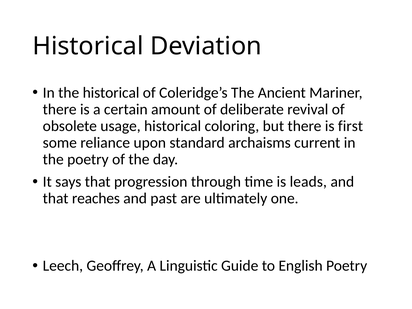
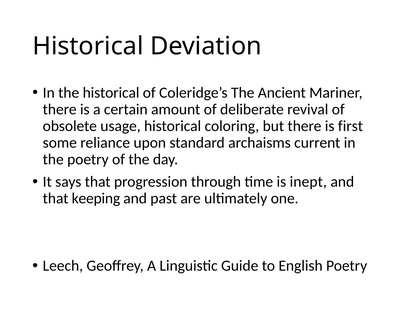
leads: leads -> inept
reaches: reaches -> keeping
